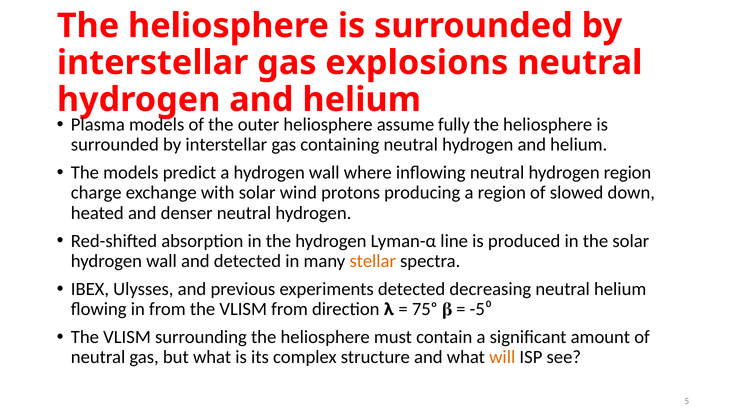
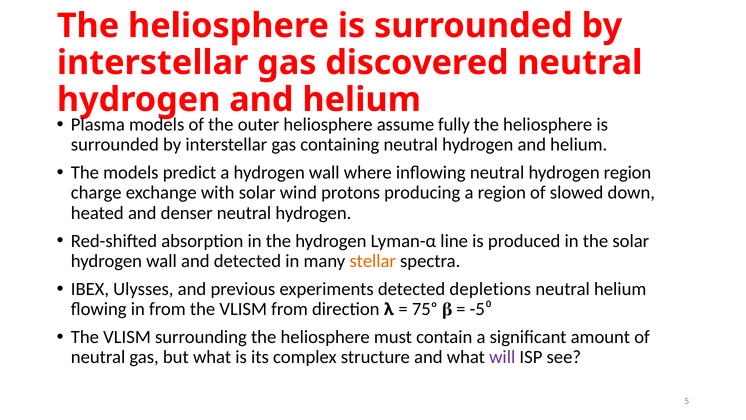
explosions: explosions -> discovered
decreasing: decreasing -> depletions
will colour: orange -> purple
